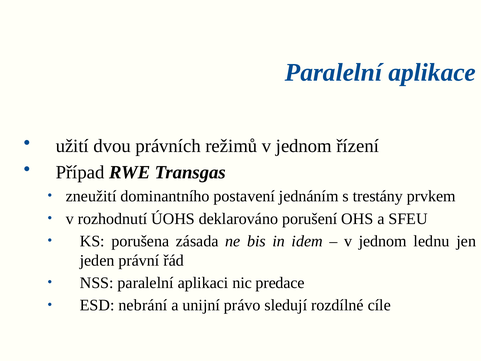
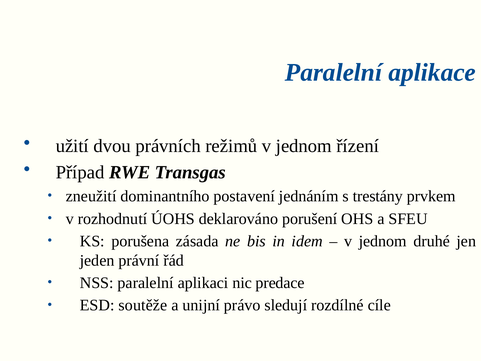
lednu: lednu -> druhé
nebrání: nebrání -> soutěže
